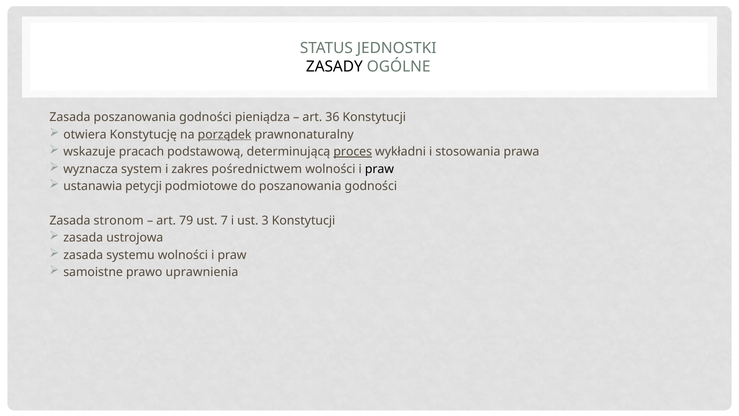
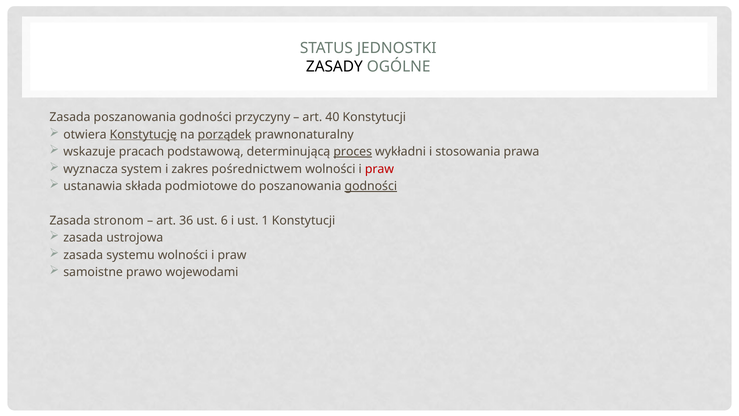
pieniądza: pieniądza -> przyczyny
36: 36 -> 40
Konstytucję underline: none -> present
praw at (379, 169) colour: black -> red
petycji: petycji -> składa
godności at (371, 186) underline: none -> present
79: 79 -> 36
7: 7 -> 6
3: 3 -> 1
uprawnienia: uprawnienia -> wojewodami
